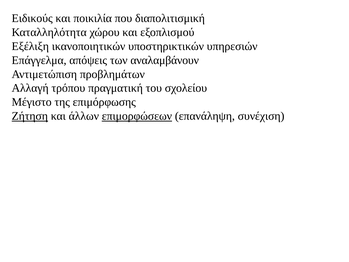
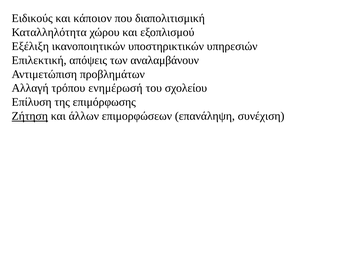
ποικιλία: ποικιλία -> κάποιον
Επάγγελμα: Επάγγελμα -> Επιλεκτική
πραγματική: πραγματική -> ενημέρωσή
Μέγιστο: Μέγιστο -> Επίλυση
επιμορφώσεων underline: present -> none
